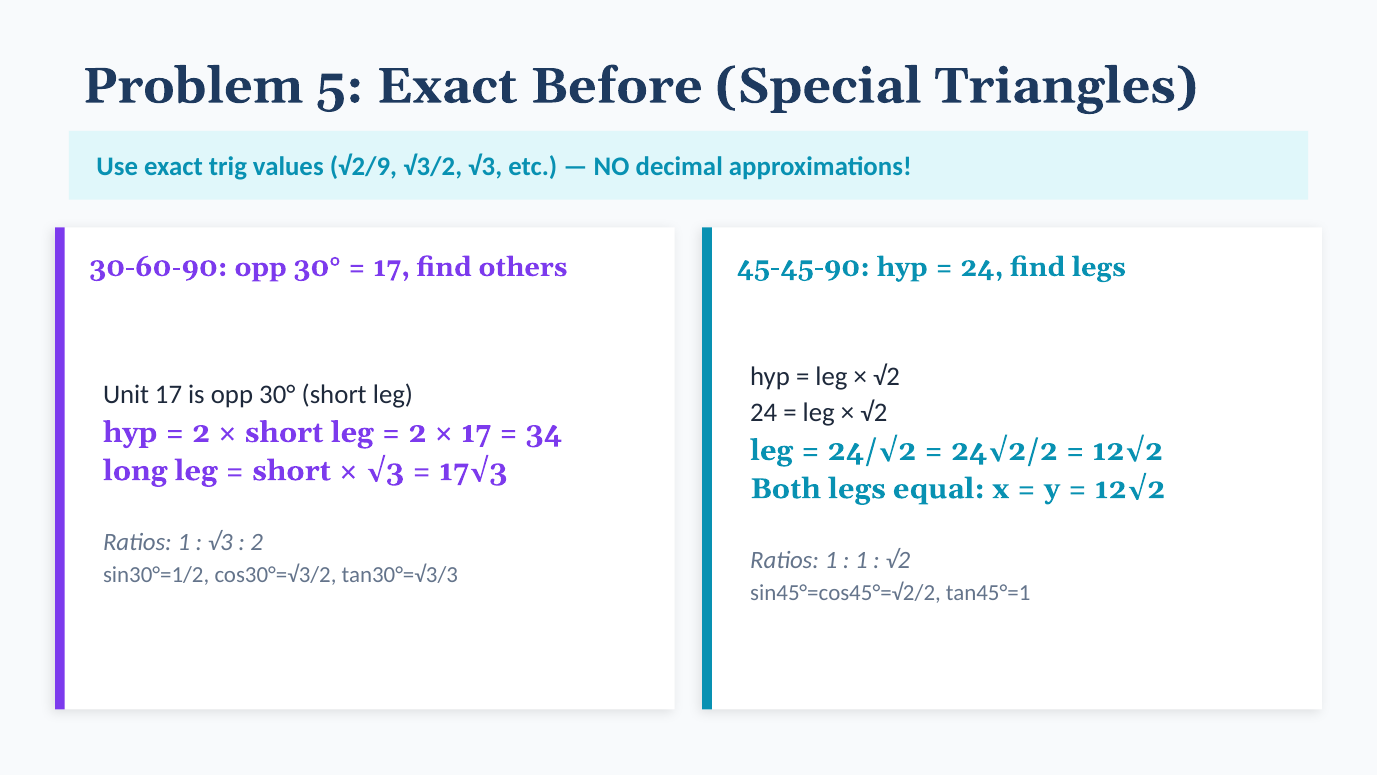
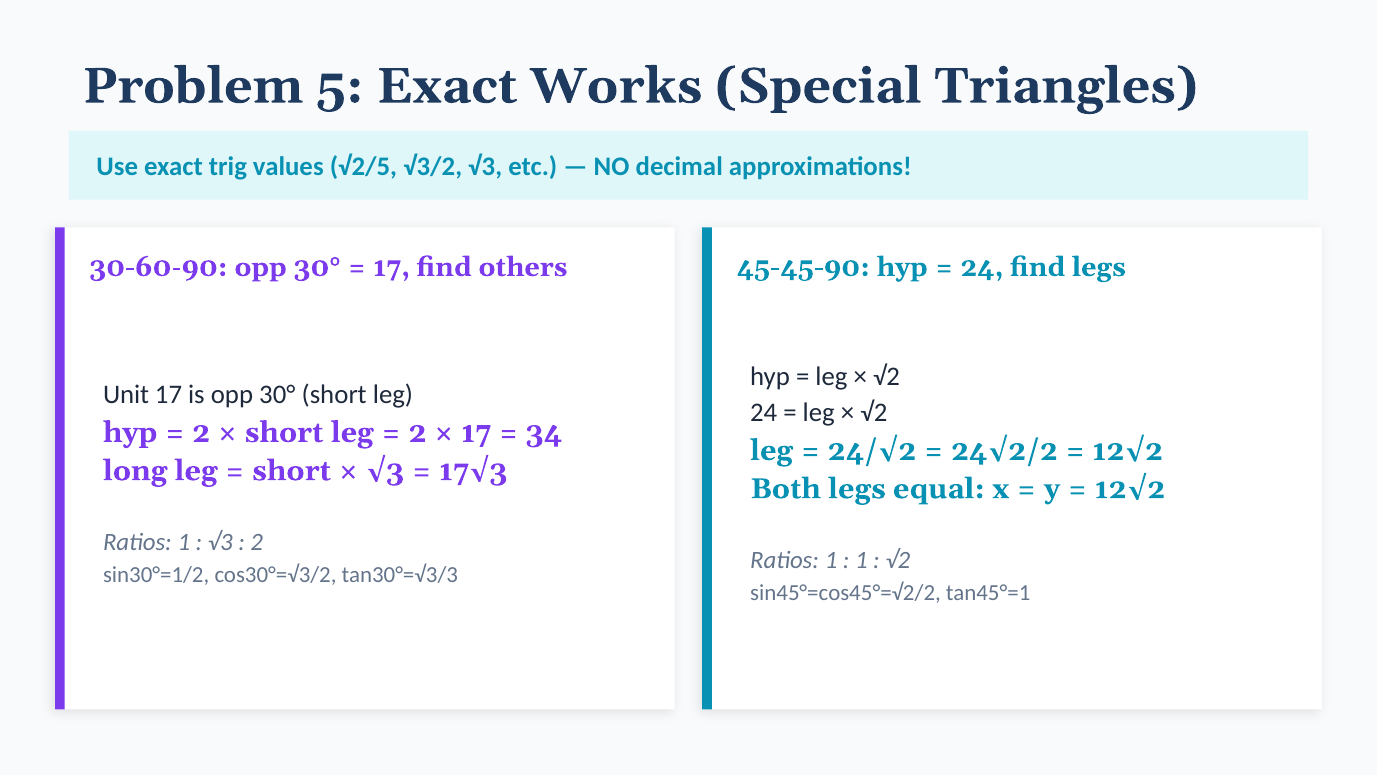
Before: Before -> Works
√2/9: √2/9 -> √2/5
